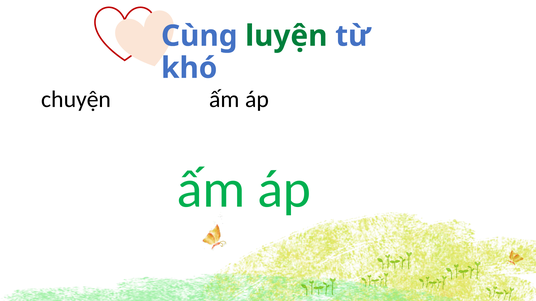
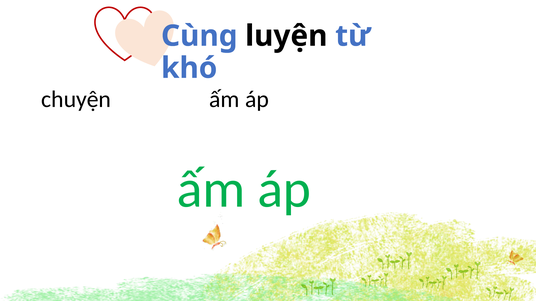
luyện colour: green -> black
